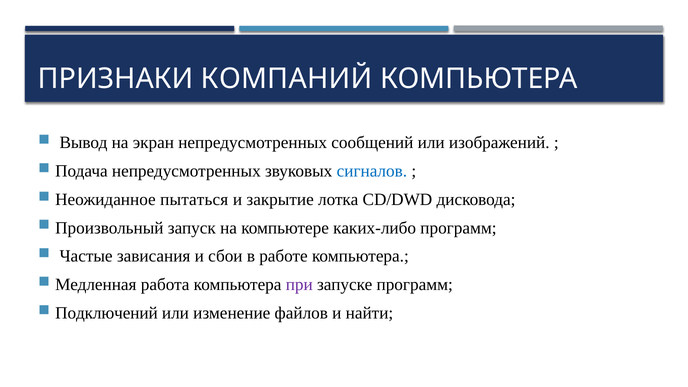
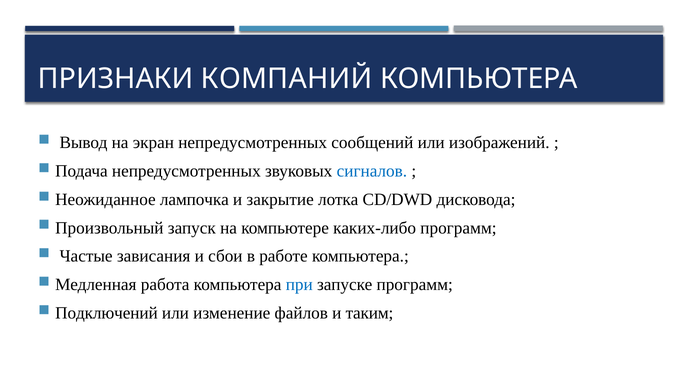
пытаться: пытаться -> лампочка
при colour: purple -> blue
найти: найти -> таким
